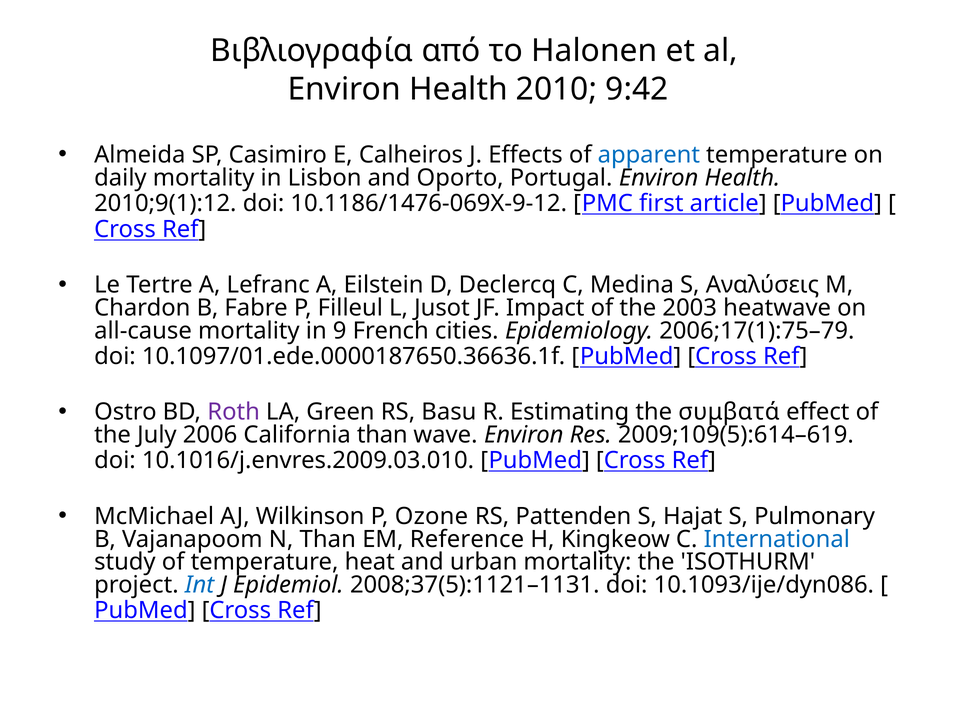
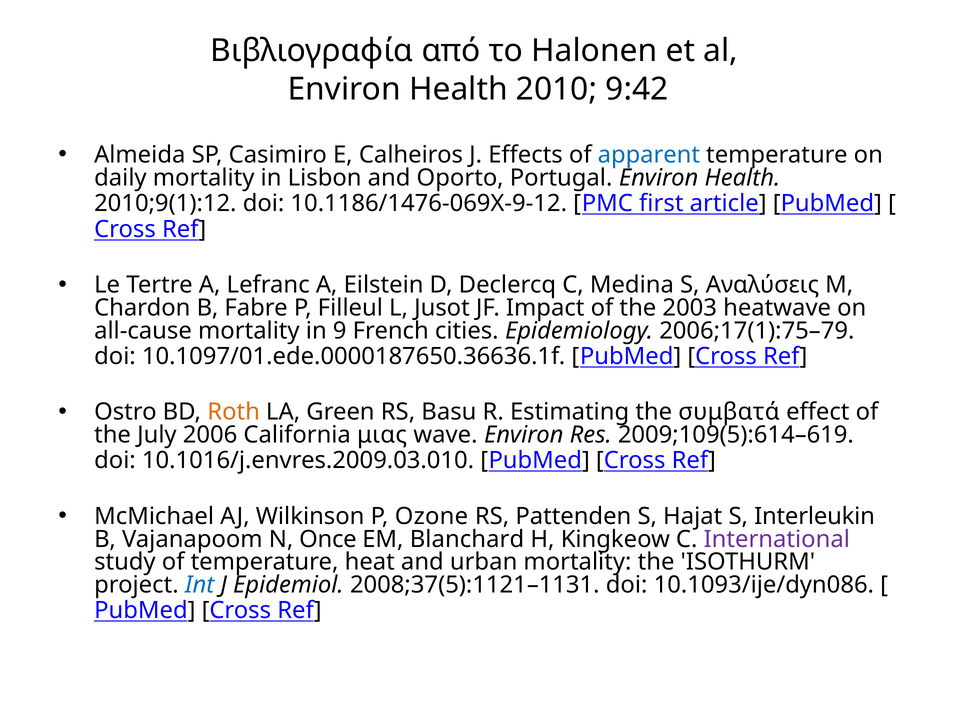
Roth colour: purple -> orange
California than: than -> μιας
Pulmonary: Pulmonary -> Interleukin
N Than: Than -> Once
Reference: Reference -> Blanchard
International colour: blue -> purple
